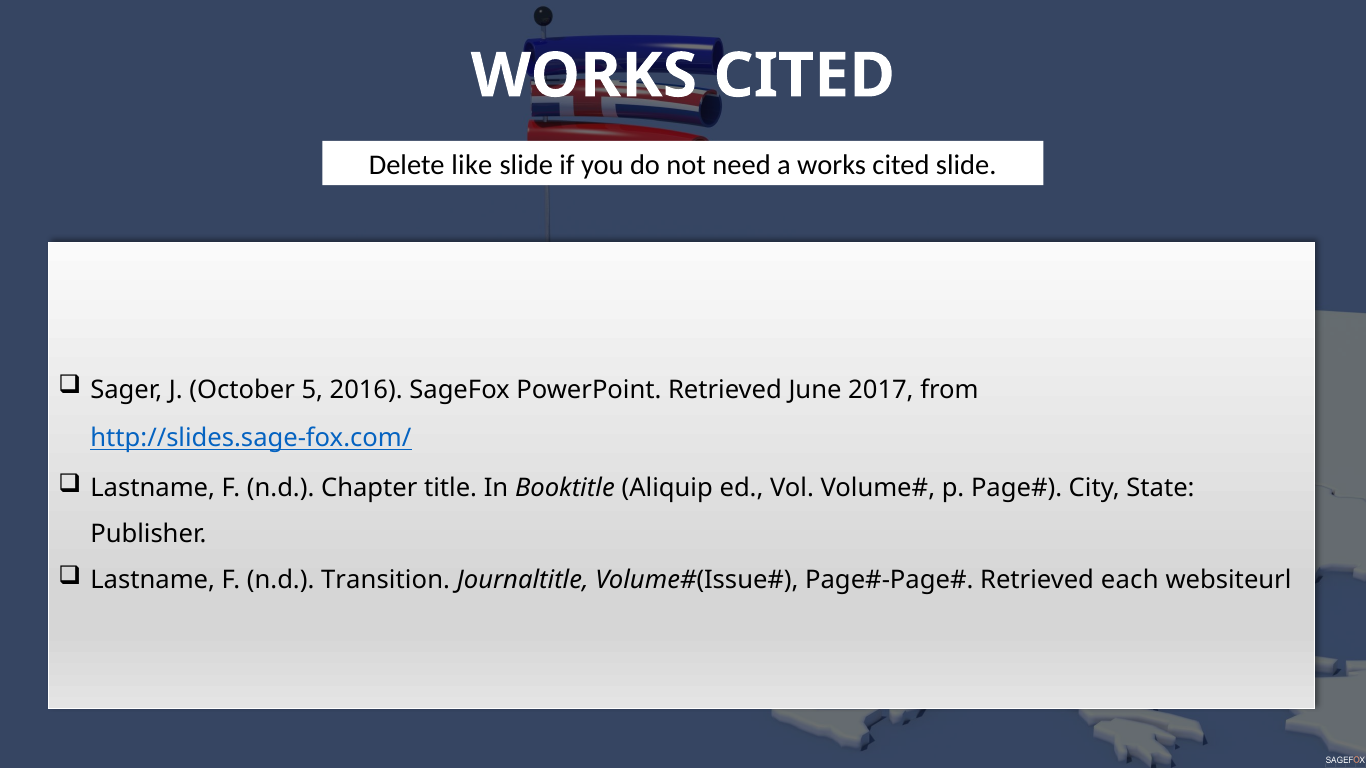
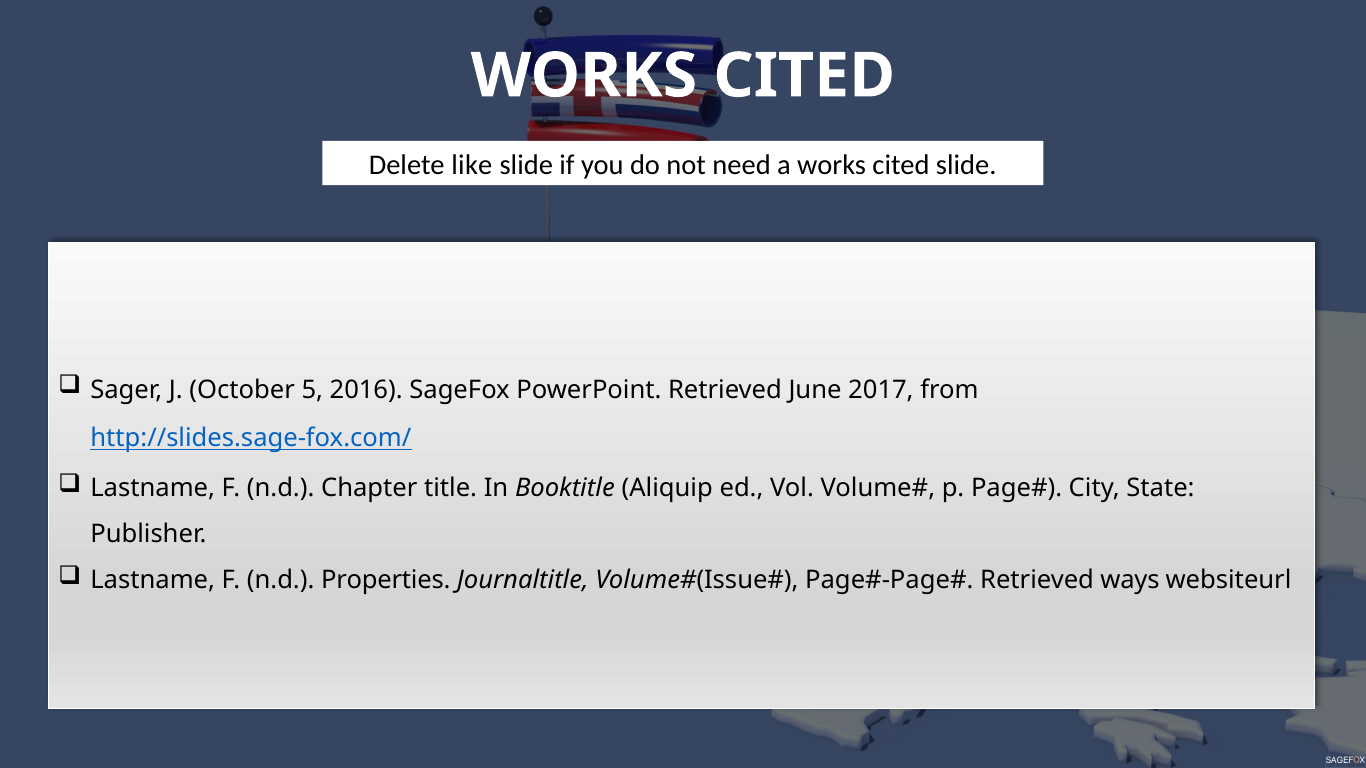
Transition: Transition -> Properties
each: each -> ways
